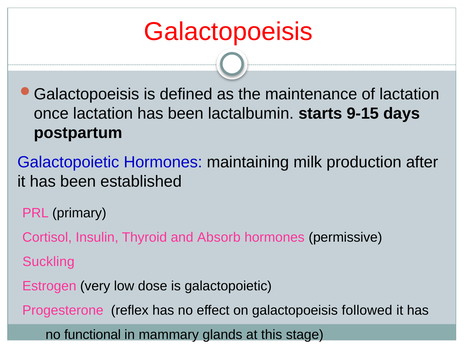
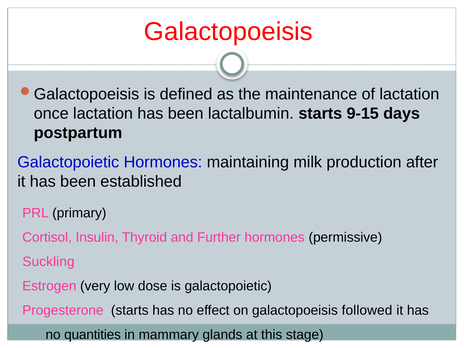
Absorb: Absorb -> Further
Progesterone reflex: reflex -> starts
functional: functional -> quantities
